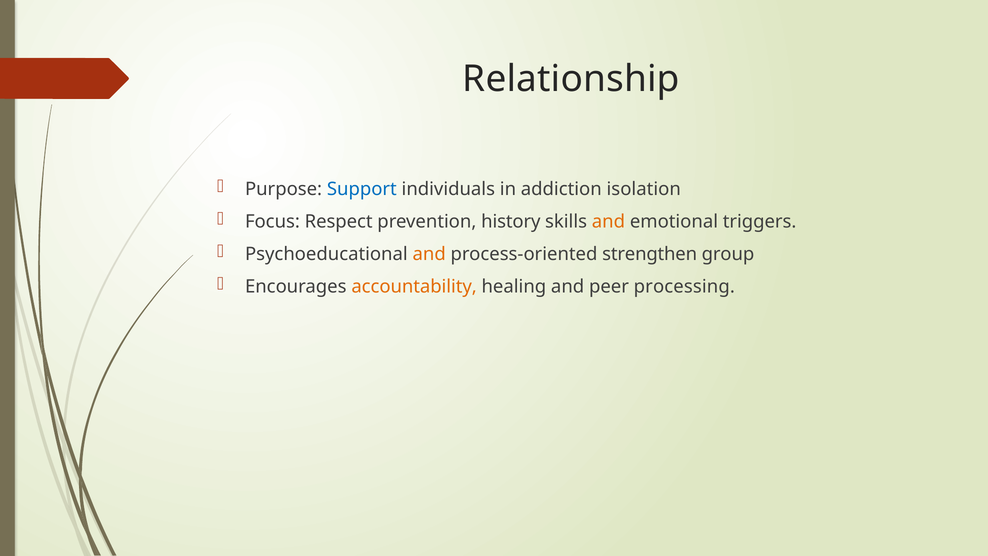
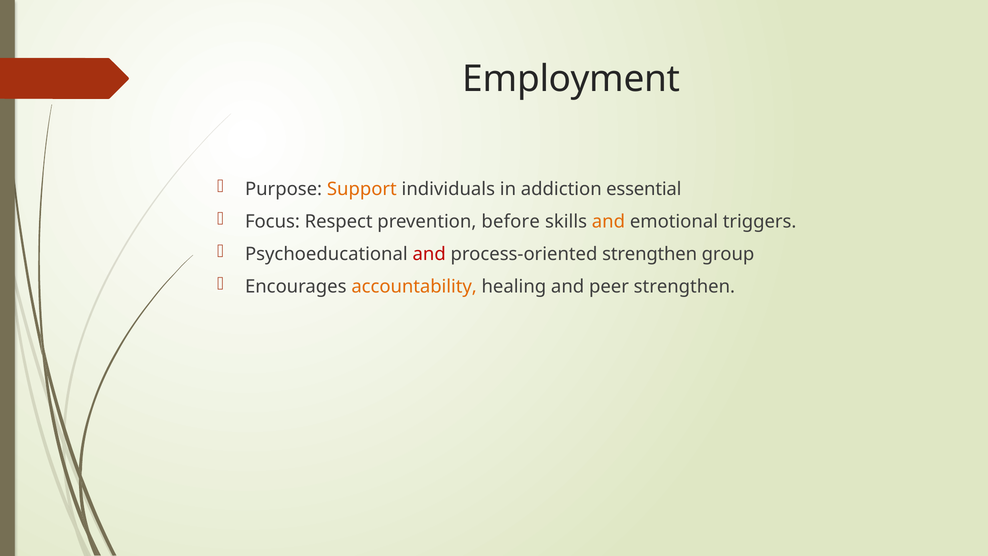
Relationship: Relationship -> Employment
Support colour: blue -> orange
isolation: isolation -> essential
history: history -> before
and at (429, 254) colour: orange -> red
peer processing: processing -> strengthen
